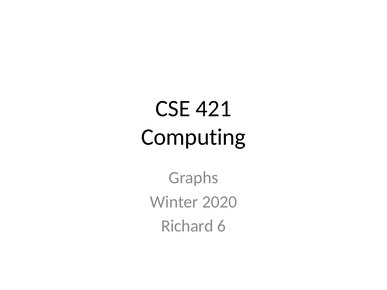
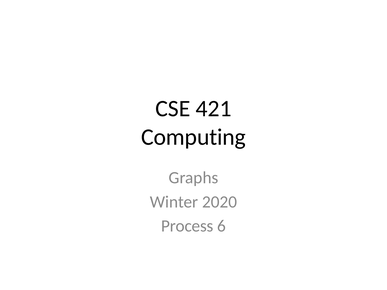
Richard: Richard -> Process
